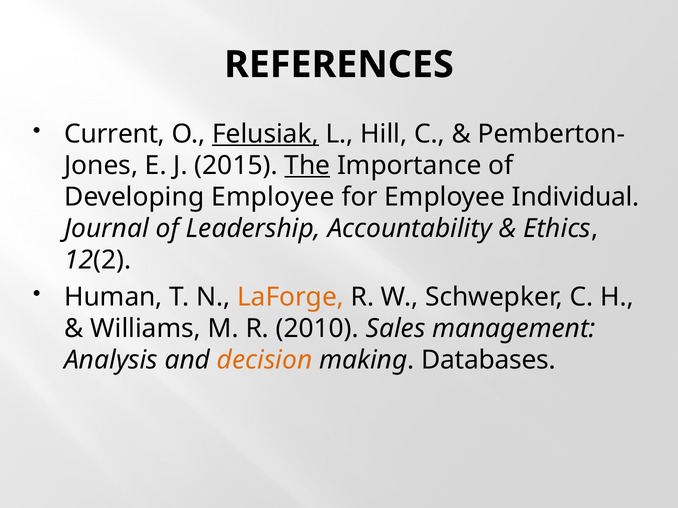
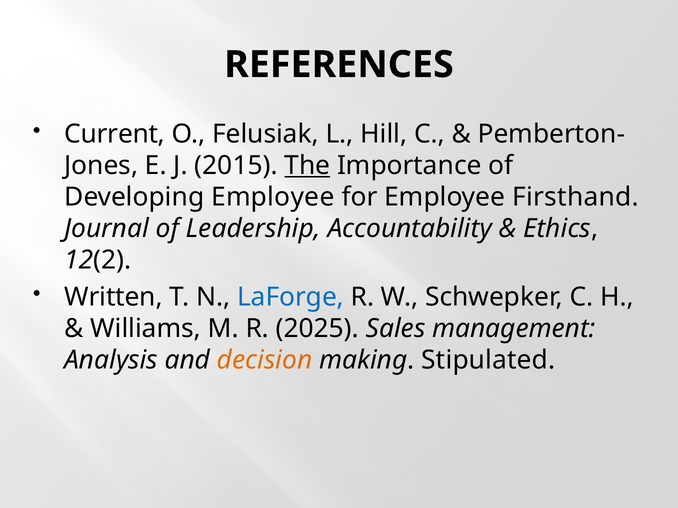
Felusiak underline: present -> none
Individual: Individual -> Firsthand
Human: Human -> Written
LaForge colour: orange -> blue
2010: 2010 -> 2025
Databases: Databases -> Stipulated
